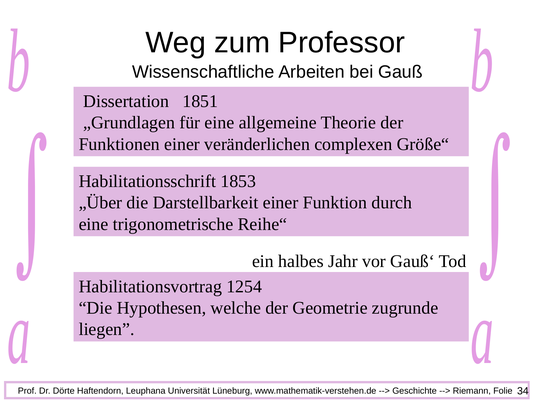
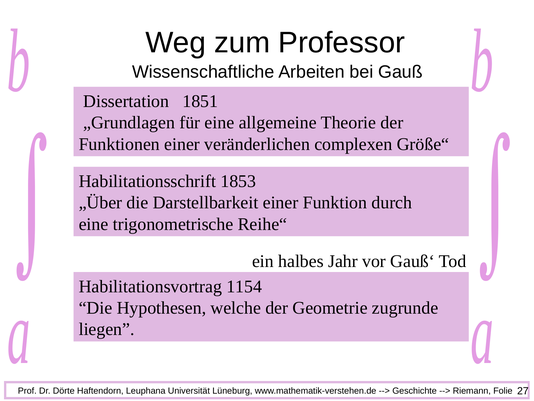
1254: 1254 -> 1154
34: 34 -> 27
